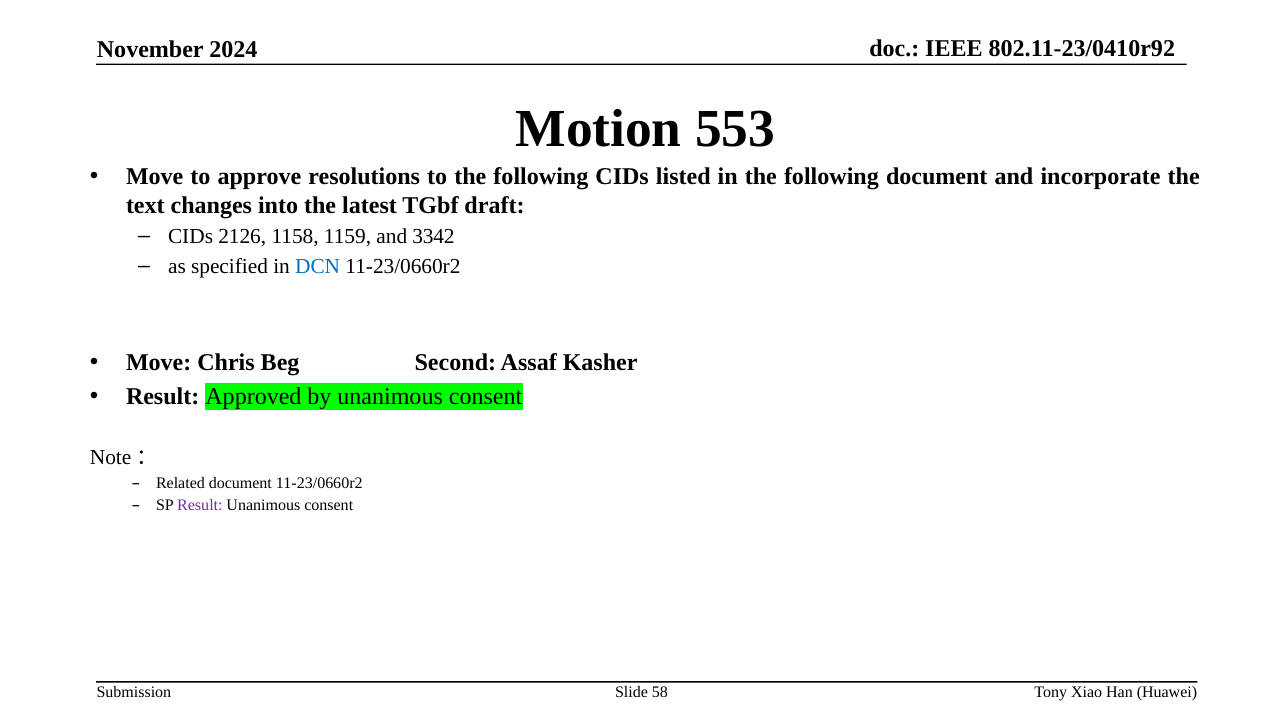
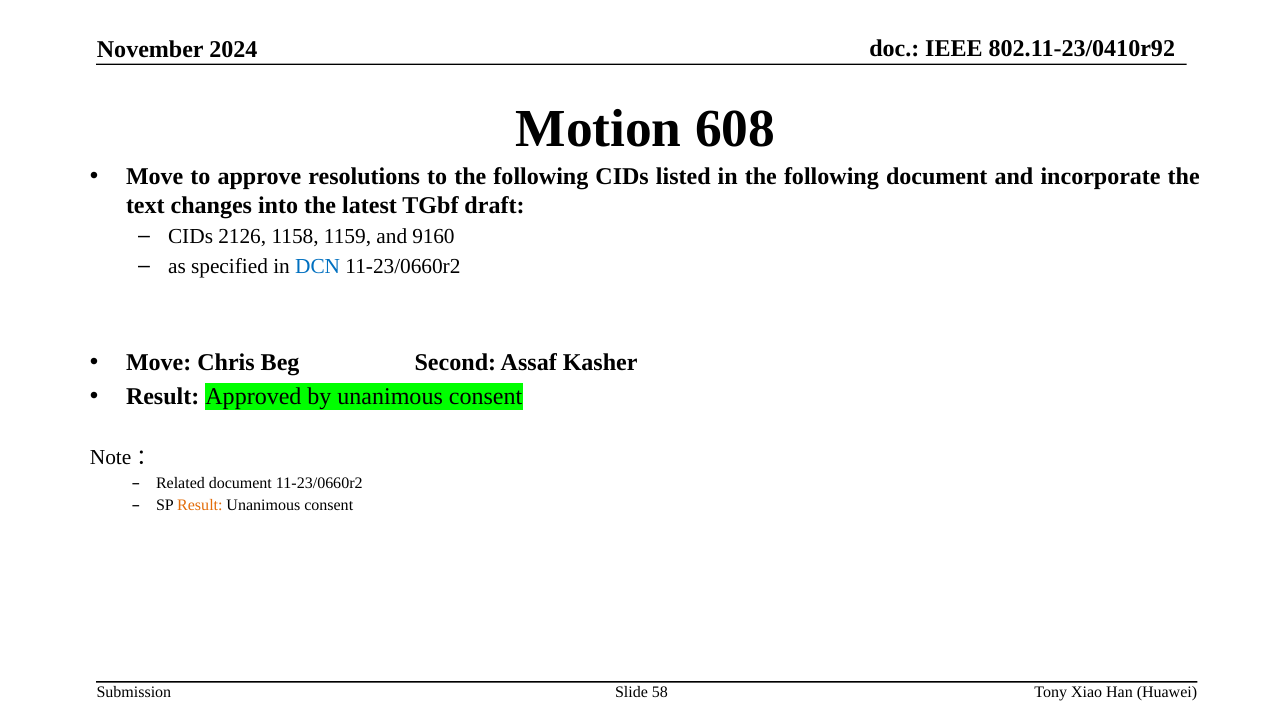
553: 553 -> 608
3342: 3342 -> 9160
Result at (200, 505) colour: purple -> orange
